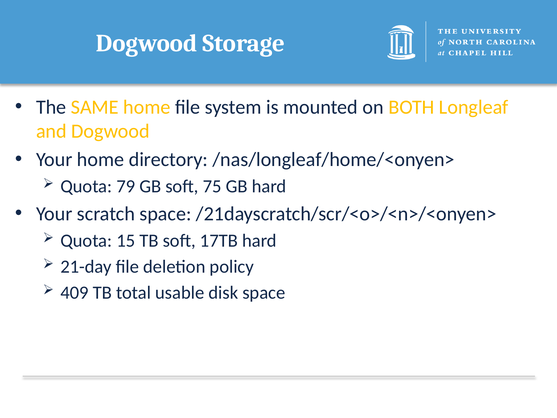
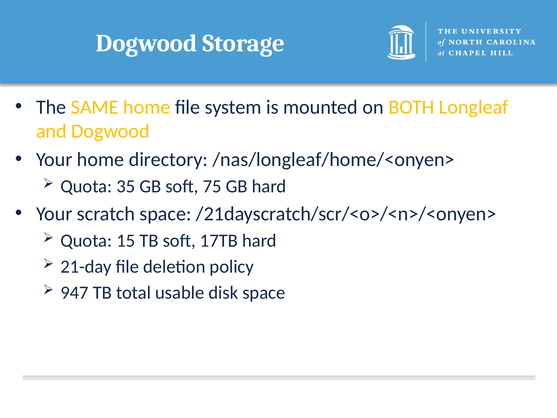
79: 79 -> 35
409: 409 -> 947
